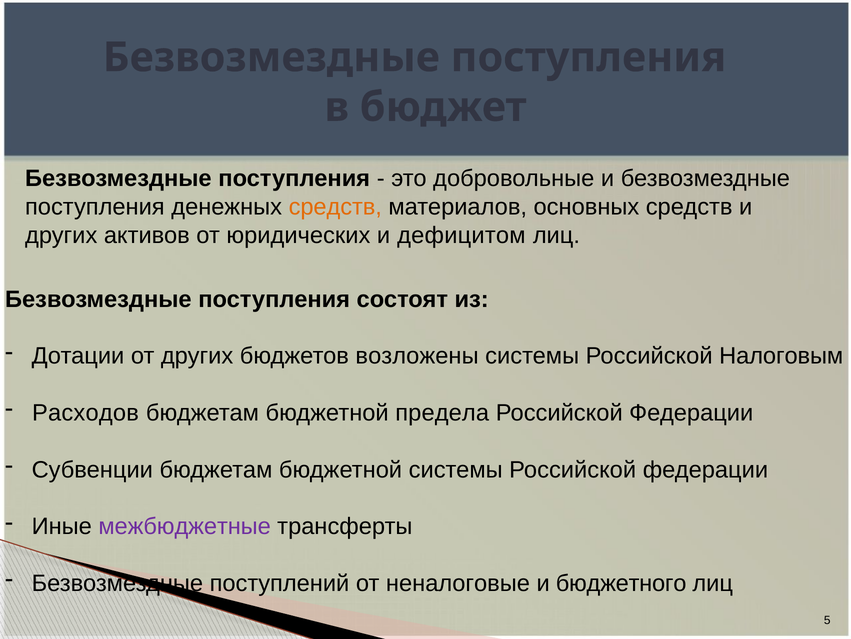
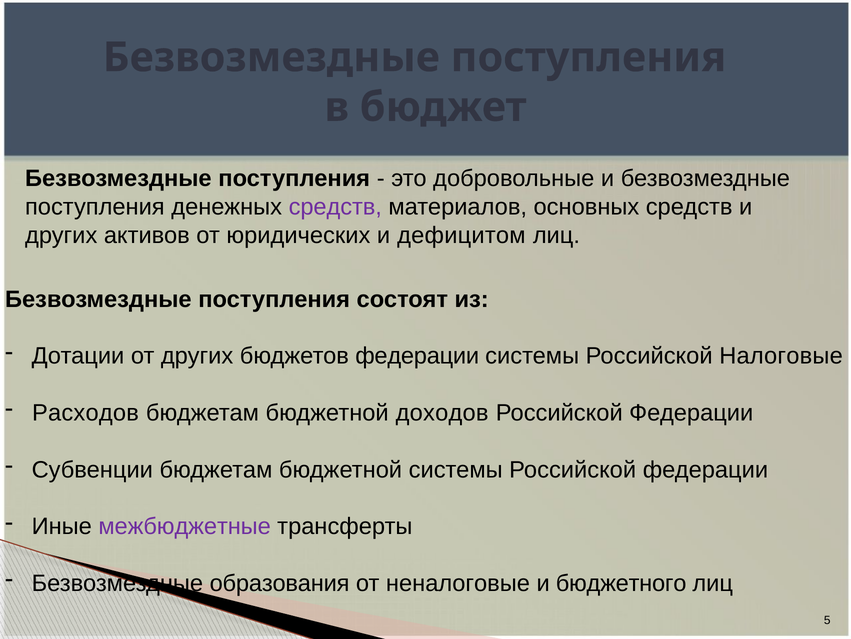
средств at (335, 207) colour: orange -> purple
бюджетов возложены: возложены -> федерации
Налоговым: Налоговым -> Налоговые
предела: предела -> доходов
поступлений: поступлений -> образования
